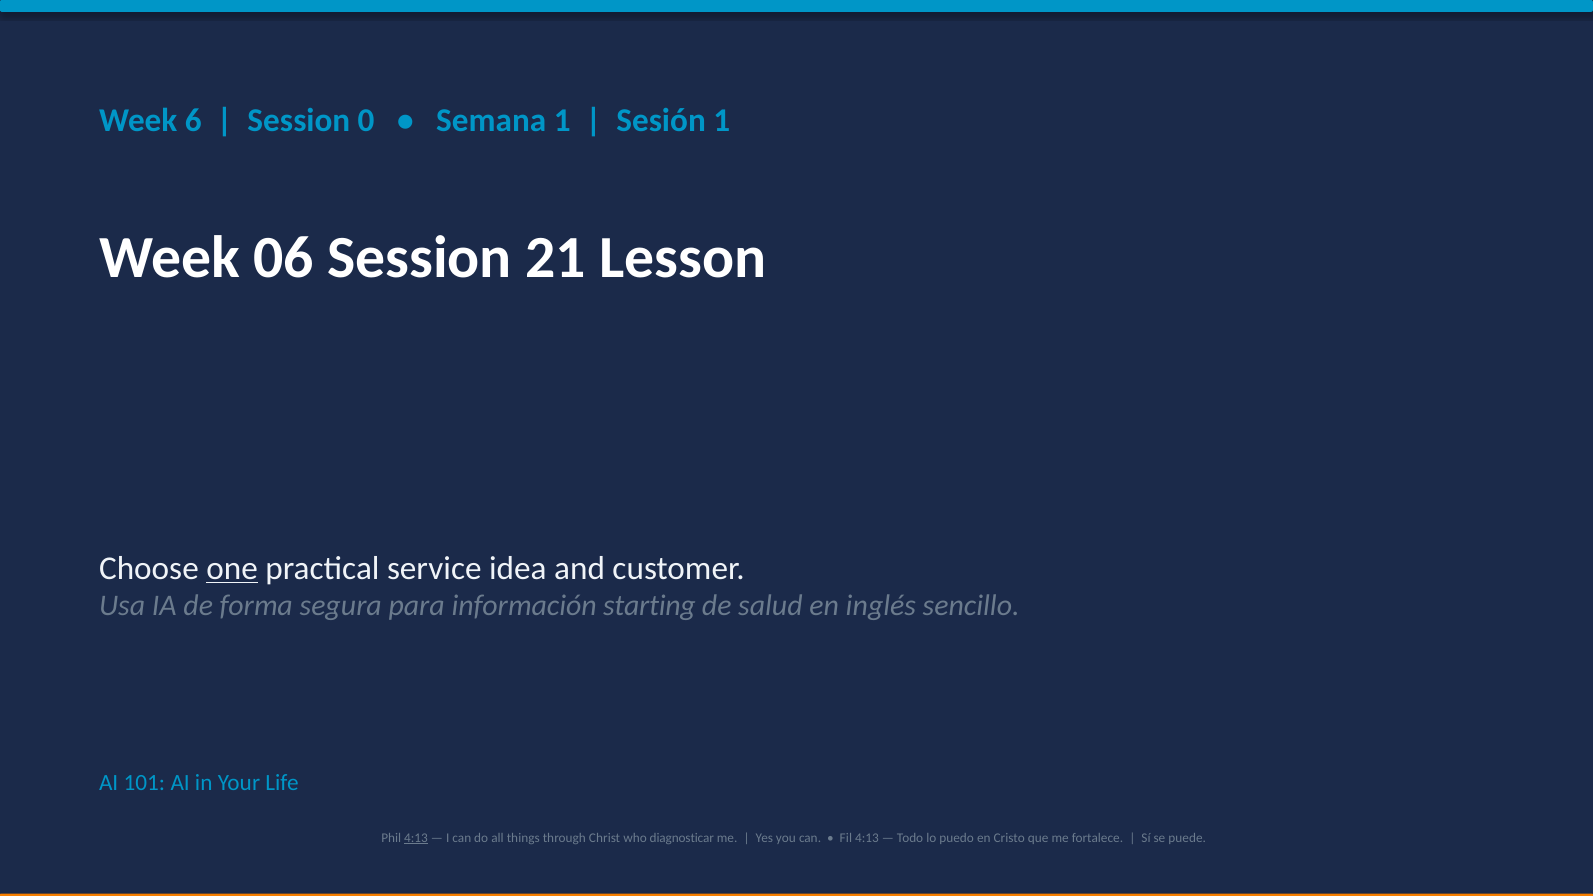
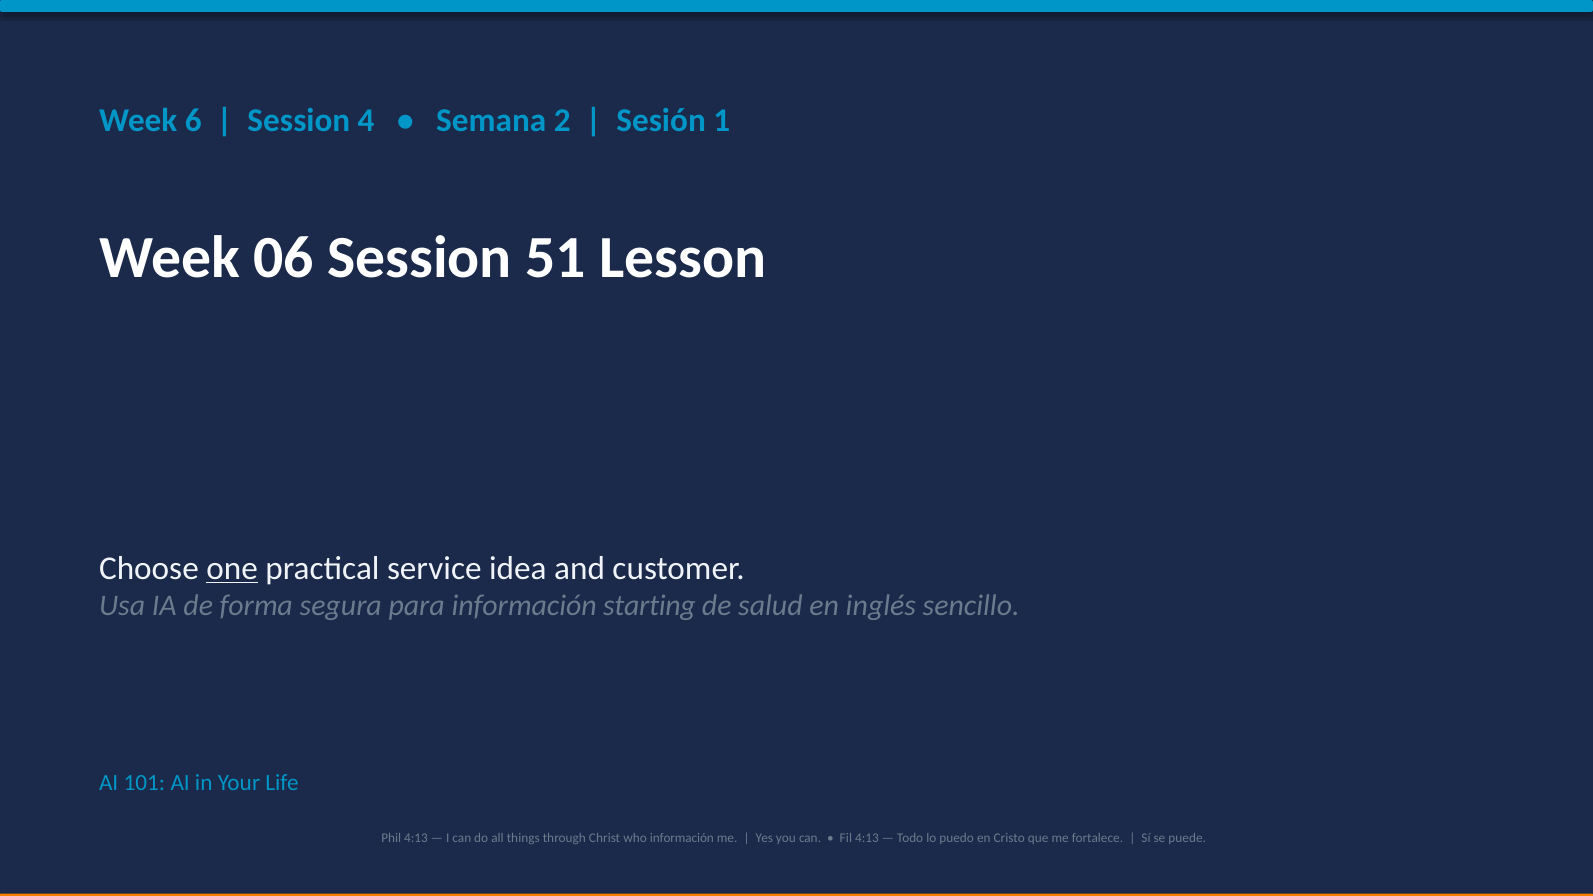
0: 0 -> 4
Semana 1: 1 -> 2
21: 21 -> 51
4:13 at (416, 838) underline: present -> none
who diagnosticar: diagnosticar -> información
